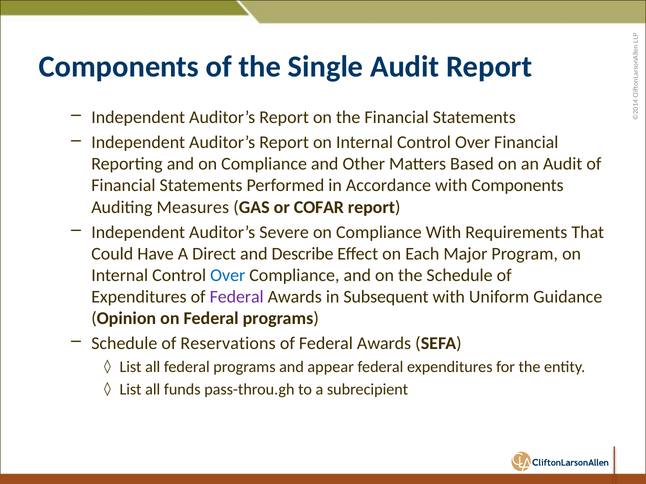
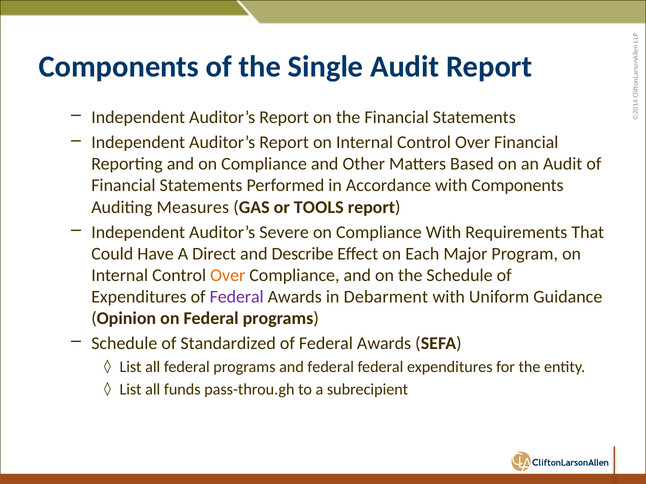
COFAR: COFAR -> TOOLS
Over at (228, 276) colour: blue -> orange
Subsequent: Subsequent -> Debarment
Reservations: Reservations -> Standardized
and appear: appear -> federal
